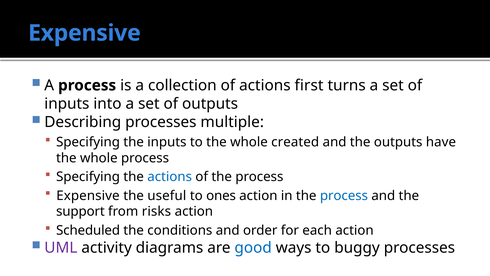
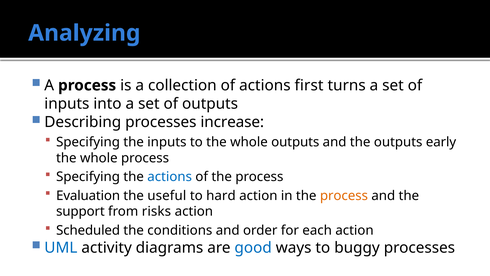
Expensive at (84, 33): Expensive -> Analyzing
multiple: multiple -> increase
whole created: created -> outputs
have: have -> early
Expensive at (88, 195): Expensive -> Evaluation
ones: ones -> hard
process at (344, 195) colour: blue -> orange
UML colour: purple -> blue
